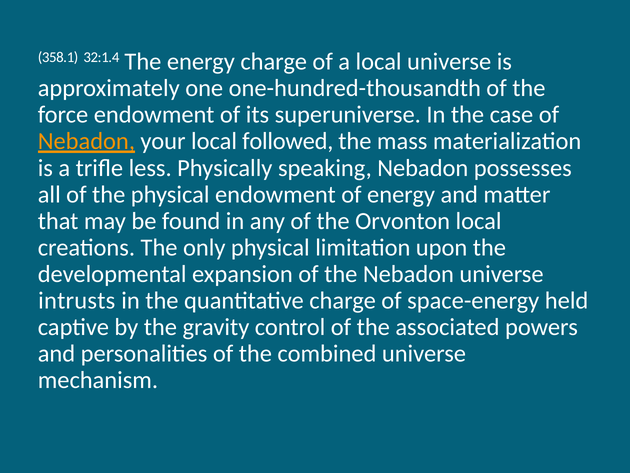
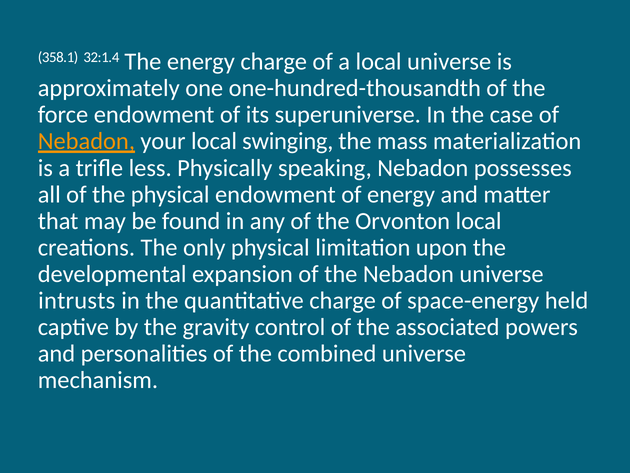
followed: followed -> swinging
